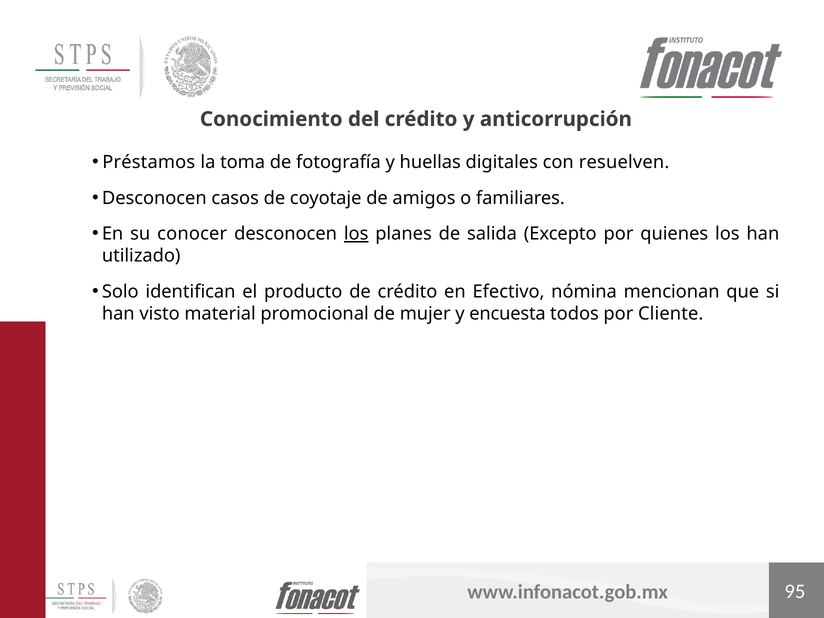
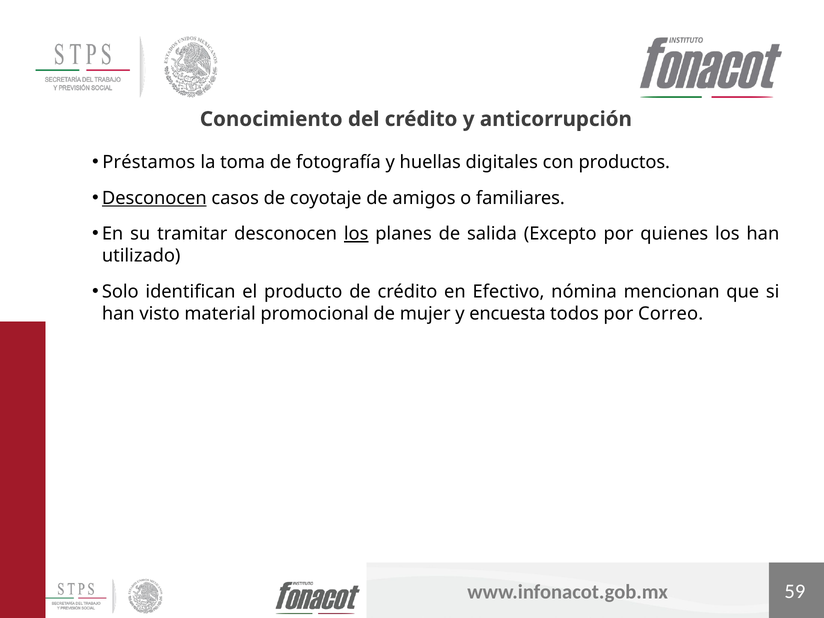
resuelven: resuelven -> productos
Desconocen at (154, 198) underline: none -> present
conocer: conocer -> tramitar
Cliente: Cliente -> Correo
95: 95 -> 59
